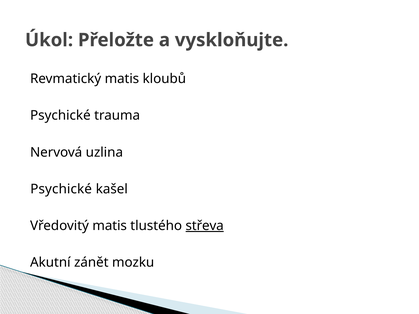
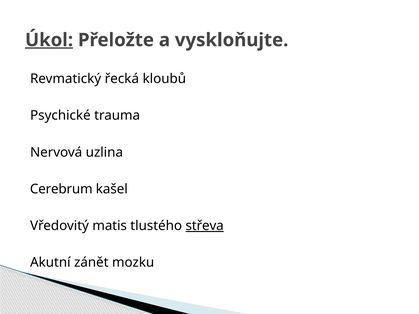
Úkol underline: none -> present
Revmatický matis: matis -> řecká
Psychické at (61, 189): Psychické -> Cerebrum
